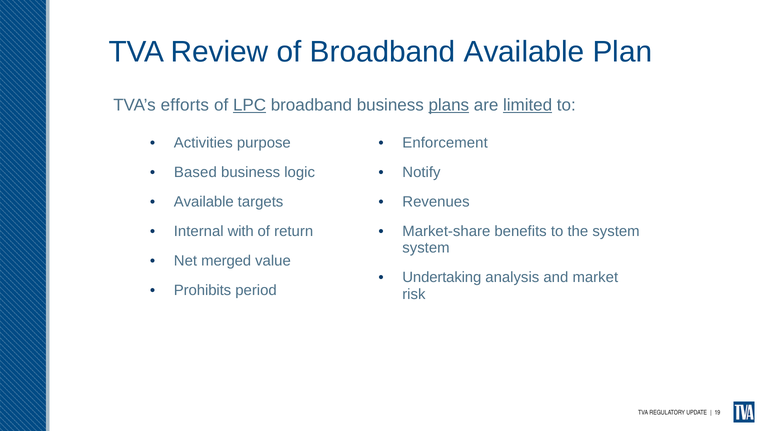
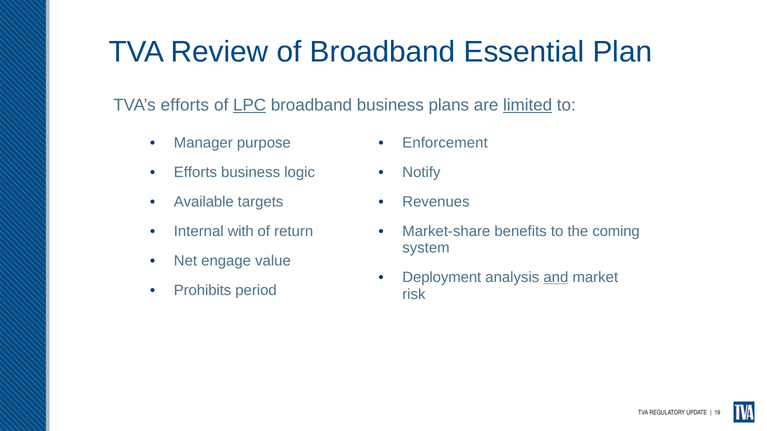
Broadband Available: Available -> Essential
plans underline: present -> none
Activities: Activities -> Manager
Based at (195, 172): Based -> Efforts
the system: system -> coming
merged: merged -> engage
Undertaking: Undertaking -> Deployment
and underline: none -> present
